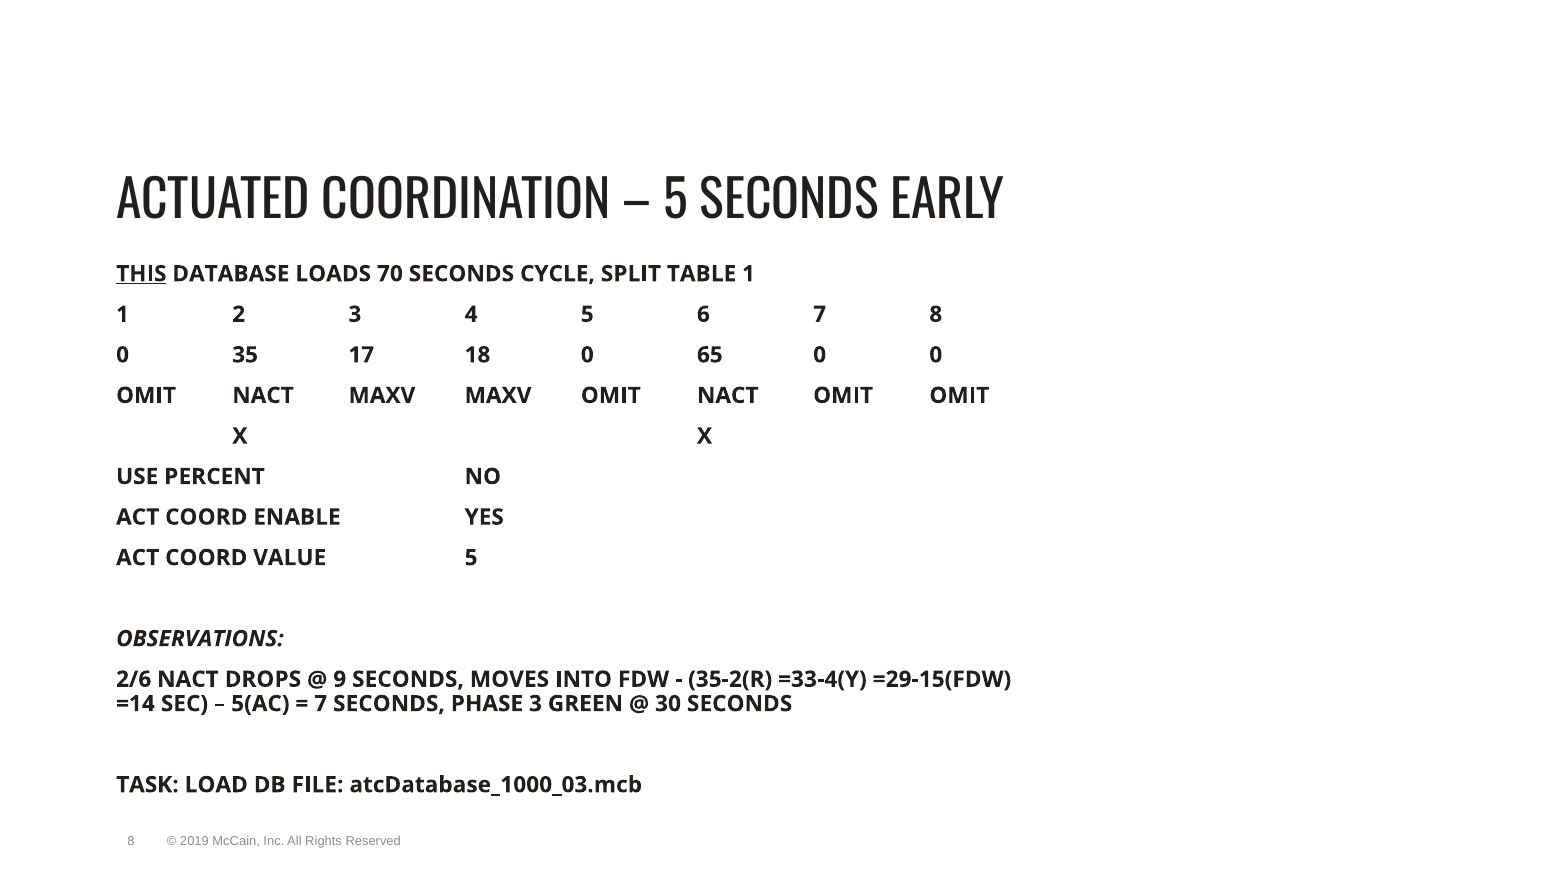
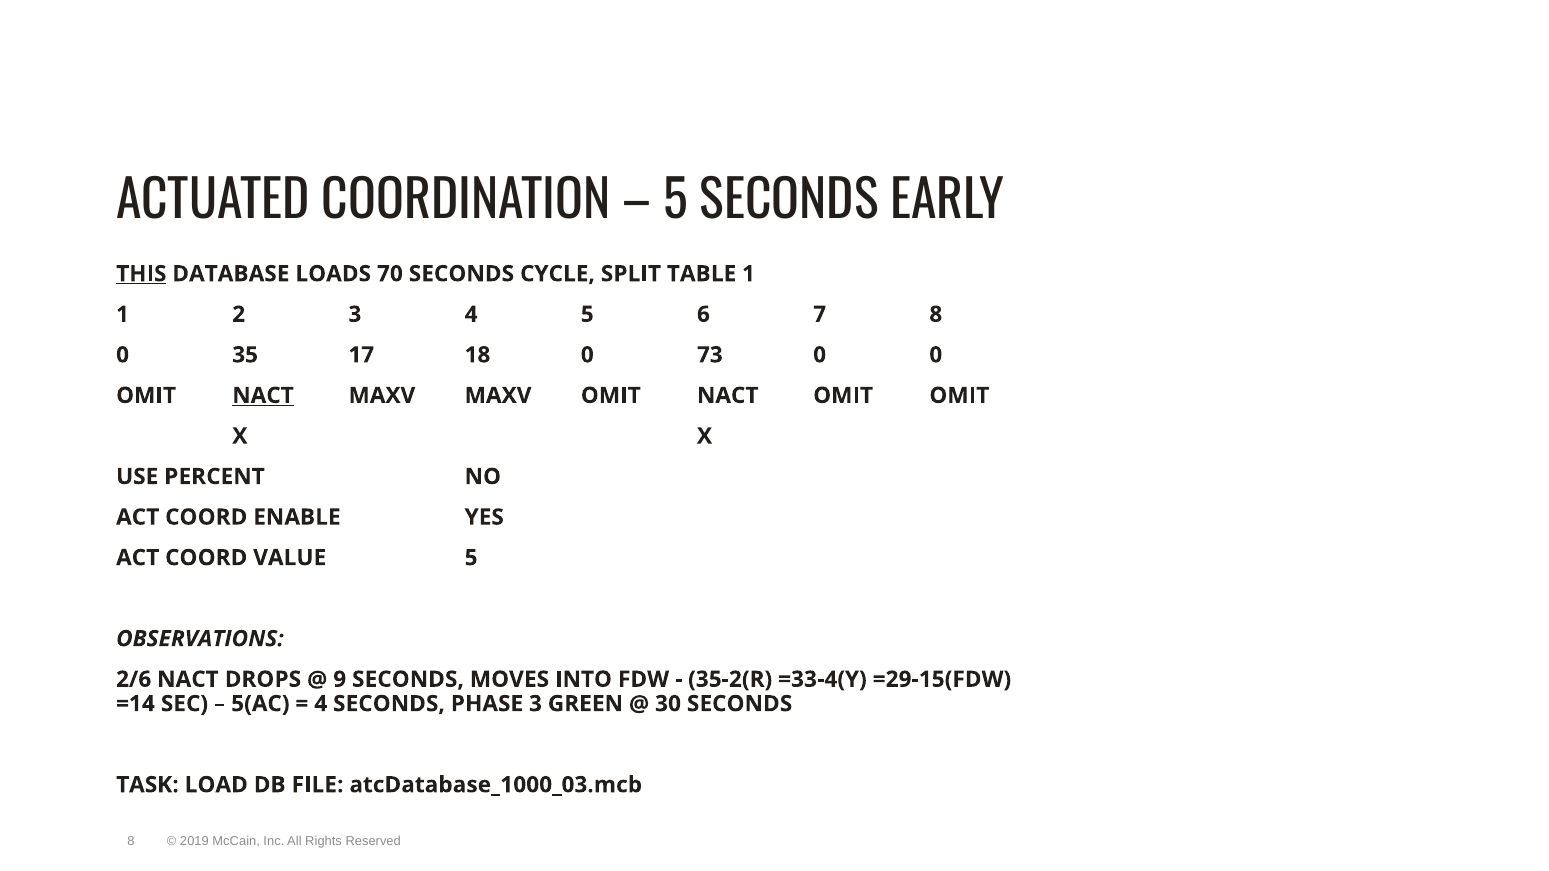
65: 65 -> 73
NACT at (263, 396) underline: none -> present
7 at (321, 704): 7 -> 4
